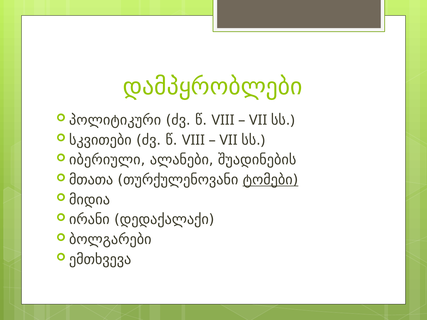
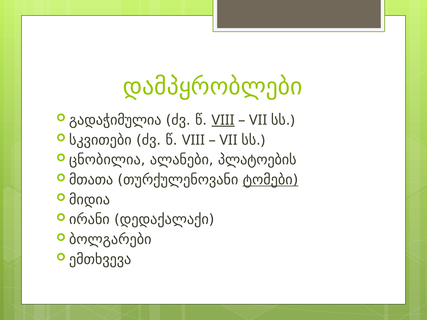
პოლიტიკური: პოლიტიკური -> გადაჭიმულია
VIII at (223, 120) underline: none -> present
იბერიული: იბერიული -> ცნობილია
შუადინების: შუადინების -> პლატოების
